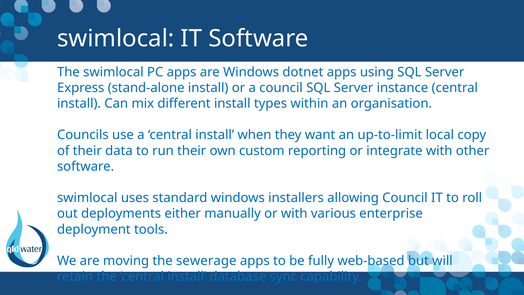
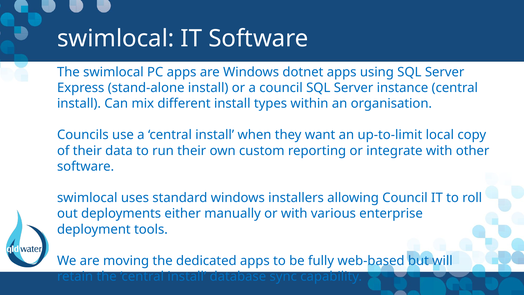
sewerage: sewerage -> dedicated
